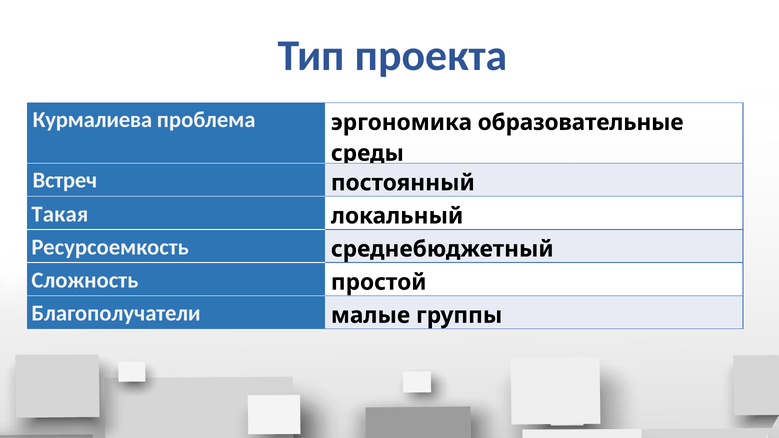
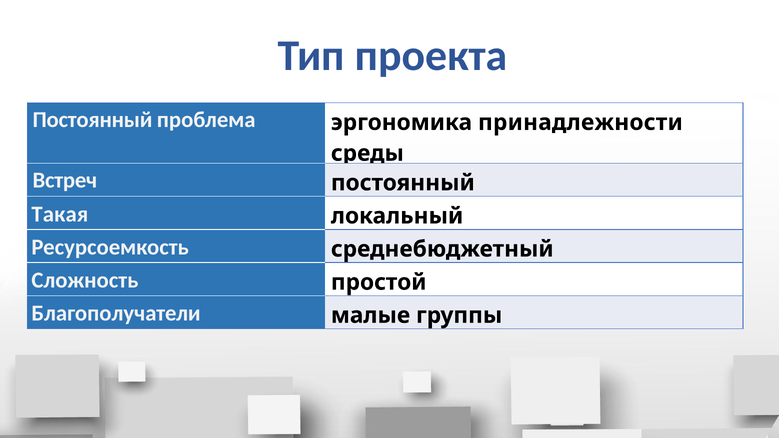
Курмалиева at (92, 120): Курмалиева -> Постоянный
образовательные: образовательные -> принадлежности
